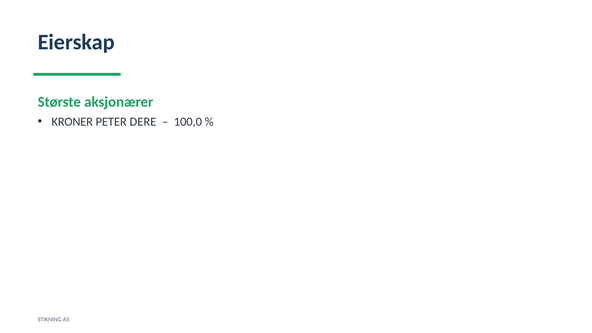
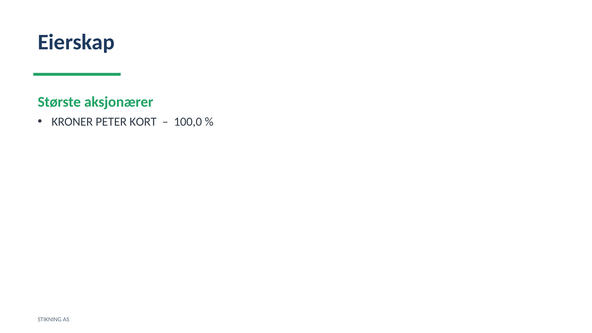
DERE: DERE -> KORT
